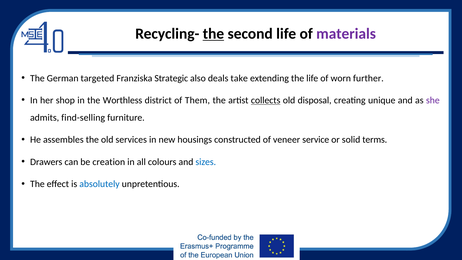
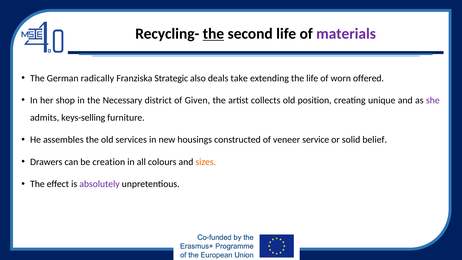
targeted: targeted -> radically
further: further -> offered
Worthless: Worthless -> Necessary
Them: Them -> Given
collects underline: present -> none
disposal: disposal -> position
find-selling: find-selling -> keys-selling
terms: terms -> belief
sizes colour: blue -> orange
absolutely colour: blue -> purple
